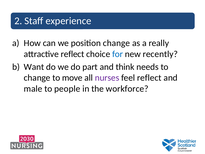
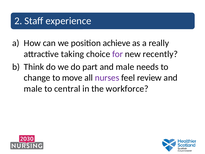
position change: change -> achieve
attractive reflect: reflect -> taking
for colour: blue -> purple
Want: Want -> Think
think at (125, 67): think -> male
feel reflect: reflect -> review
people: people -> central
